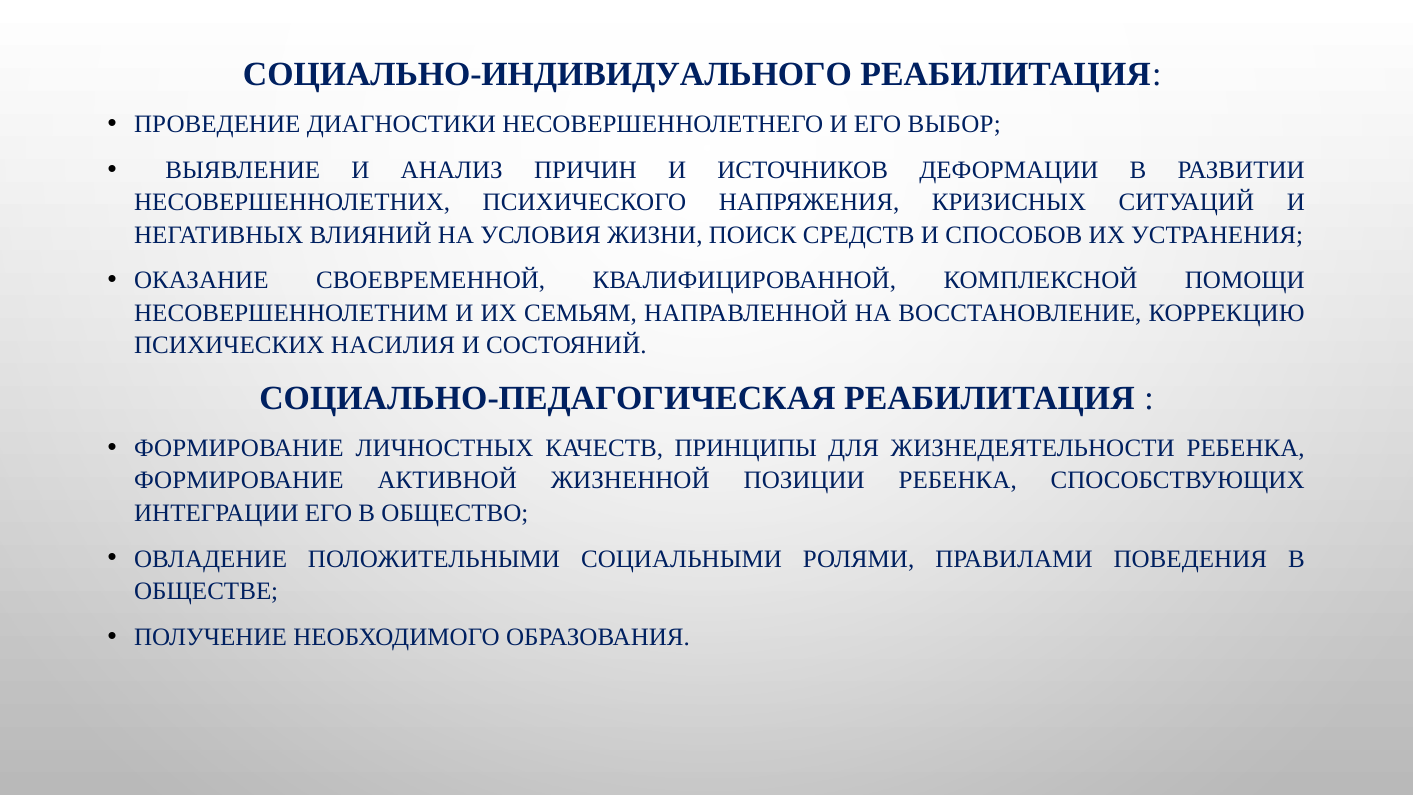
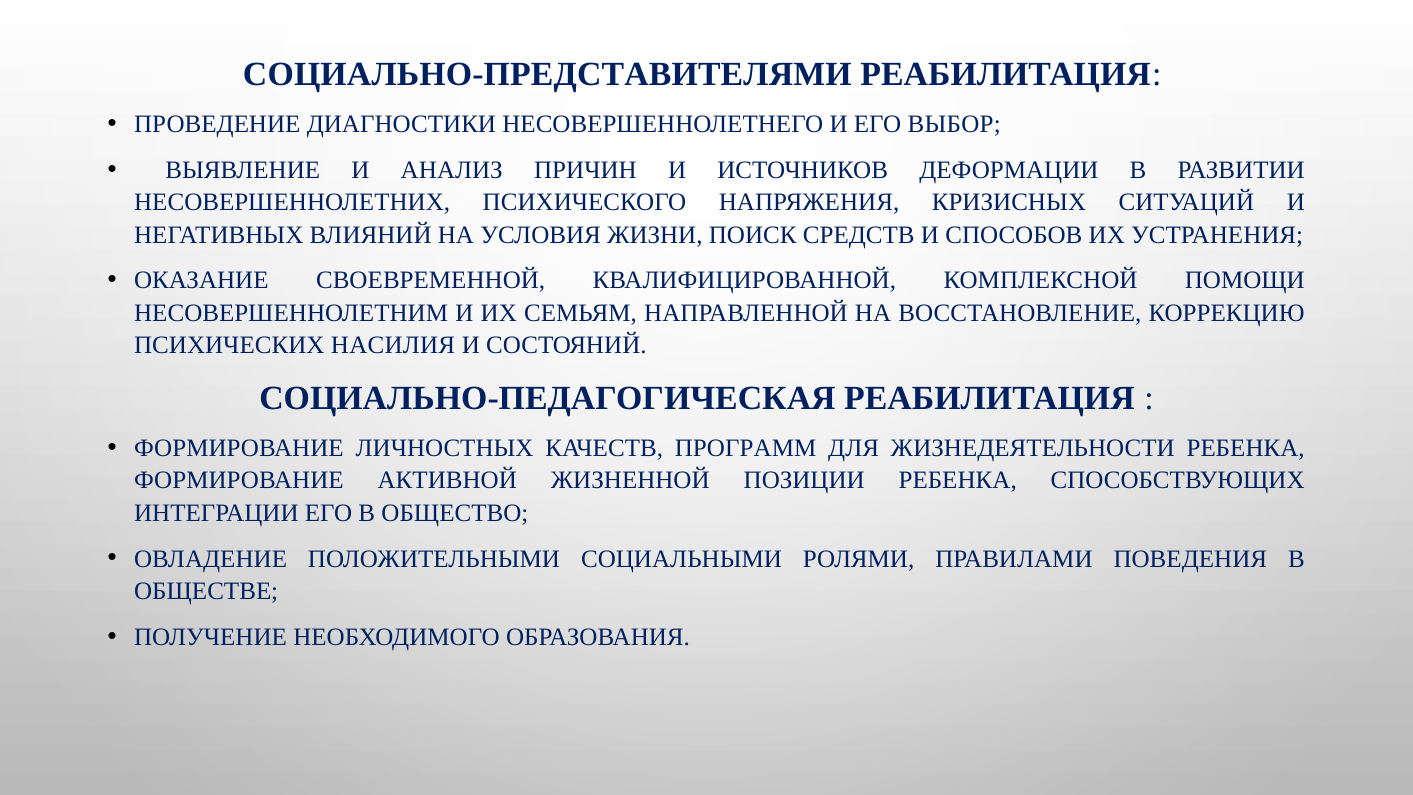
СОЦИАЛЬНО-ИНДИВИДУАЛЬНОГО: СОЦИАЛЬНО-ИНДИВИДУАЛЬНОГО -> СОЦИАЛЬНО-ПРЕДСТАВИТЕЛЯМИ
ПРИНЦИПЫ: ПРИНЦИПЫ -> ПРОГРАММ
